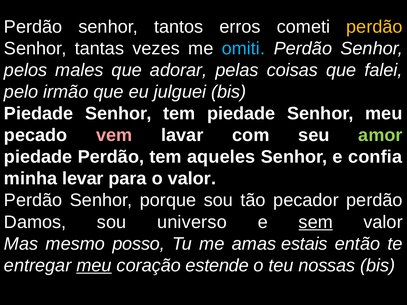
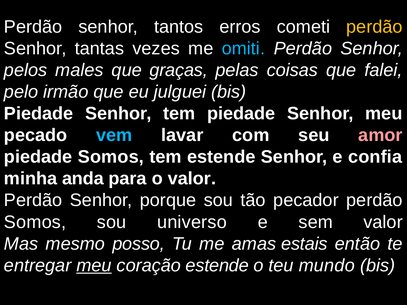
adorar: adorar -> graças
vem colour: pink -> light blue
amor colour: light green -> pink
piedade Perdão: Perdão -> Somos
tem aqueles: aqueles -> estende
levar: levar -> anda
Damos at (35, 222): Damos -> Somos
sem underline: present -> none
nossas: nossas -> mundo
